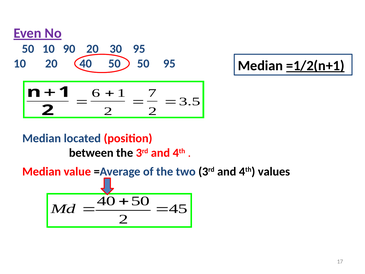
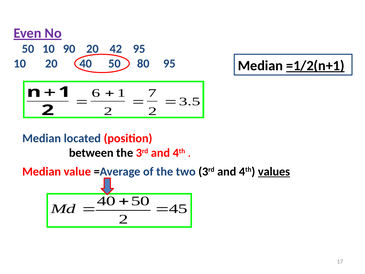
30: 30 -> 42
50 50: 50 -> 80
values underline: none -> present
